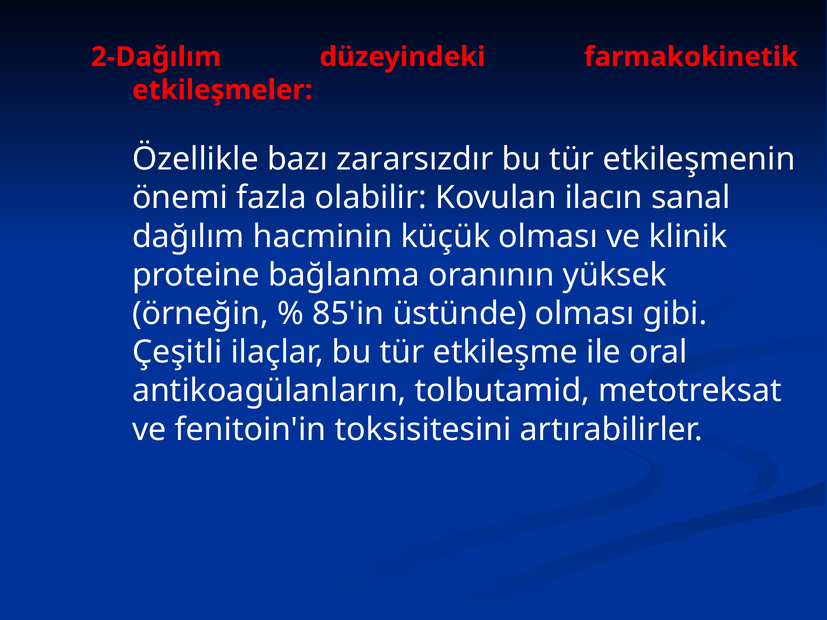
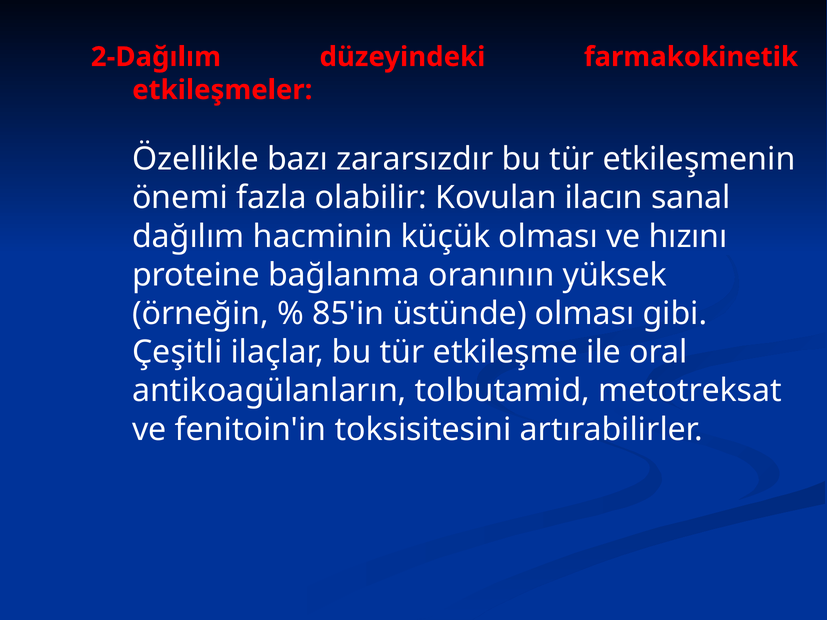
klinik: klinik -> hızını
